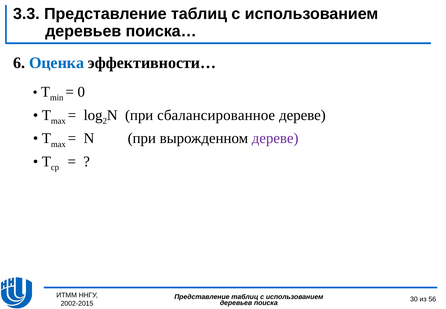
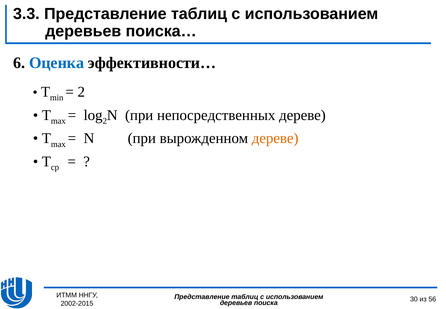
0 at (81, 92): 0 -> 2
сбалансированное: сбалансированное -> непосредственных
дереве at (275, 138) colour: purple -> orange
